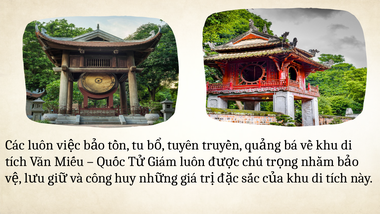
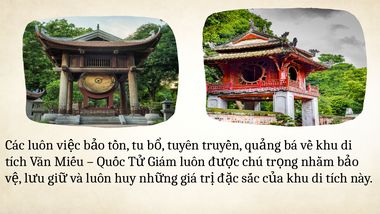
và công: công -> luôn
